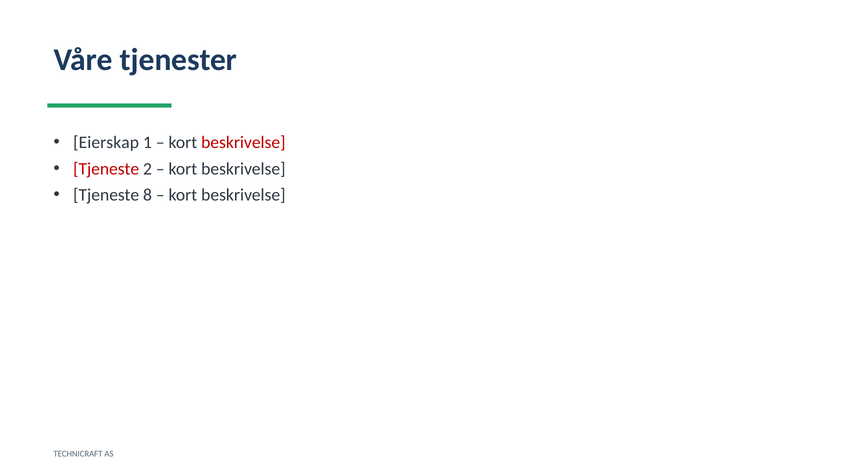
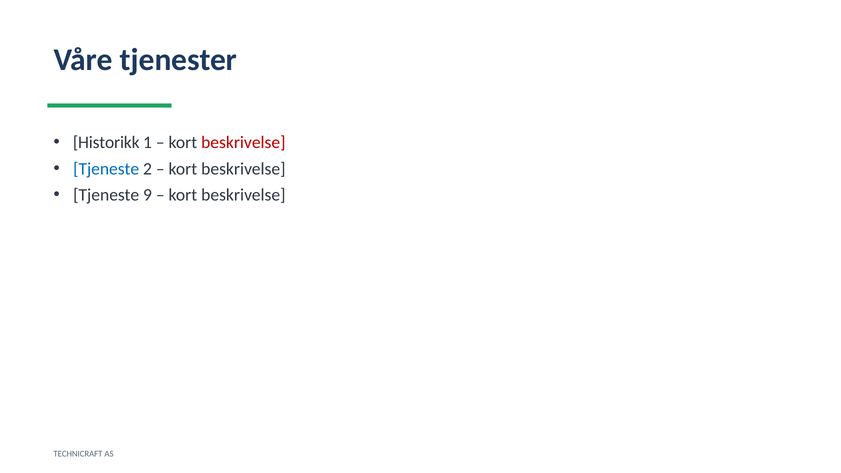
Eierskap: Eierskap -> Historikk
Tjeneste at (106, 169) colour: red -> blue
8: 8 -> 9
